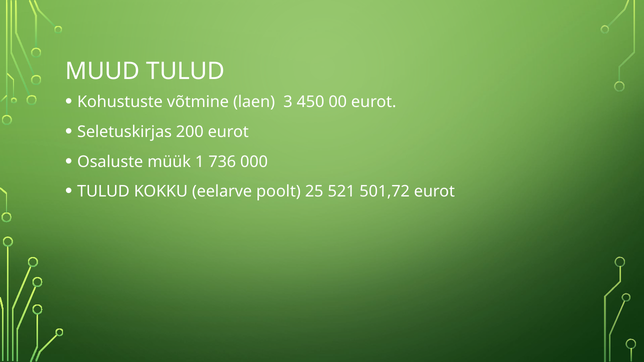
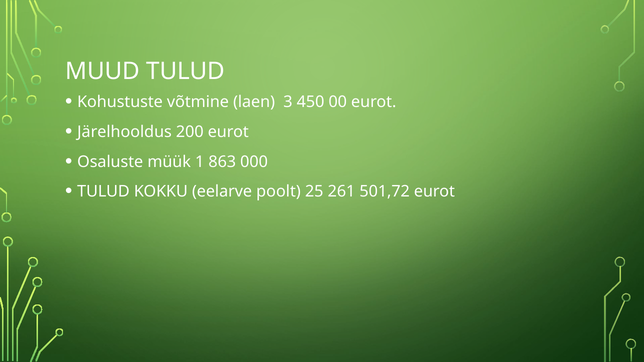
Seletuskirjas: Seletuskirjas -> Järelhooldus
736: 736 -> 863
521: 521 -> 261
